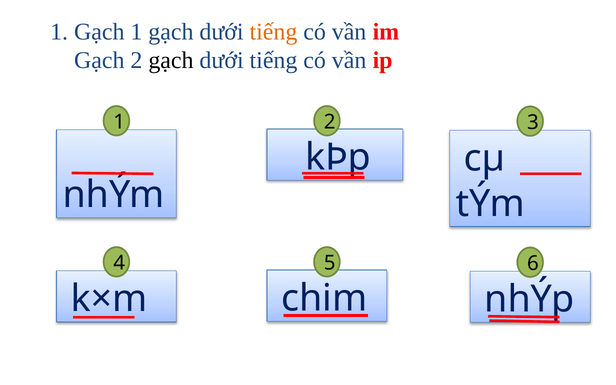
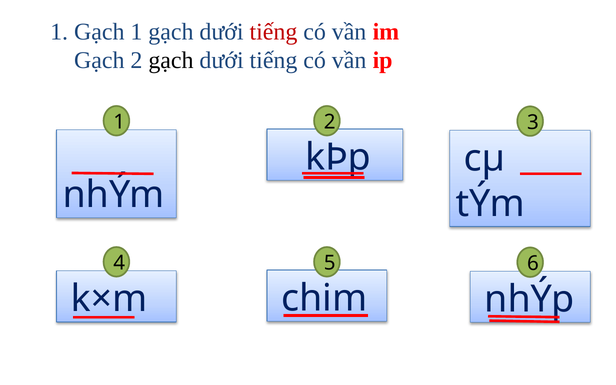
tiếng at (274, 32) colour: orange -> red
